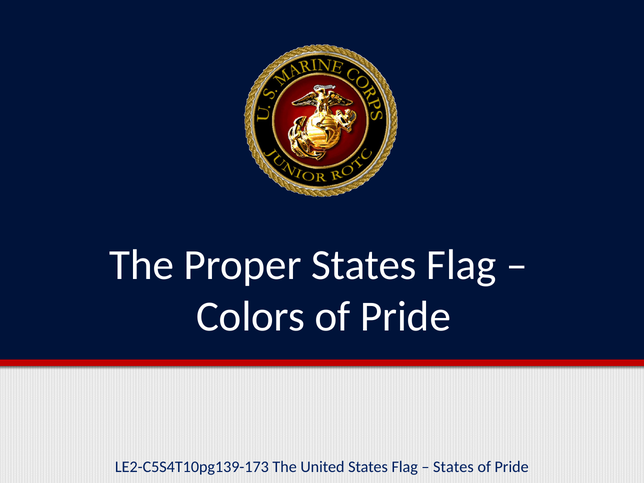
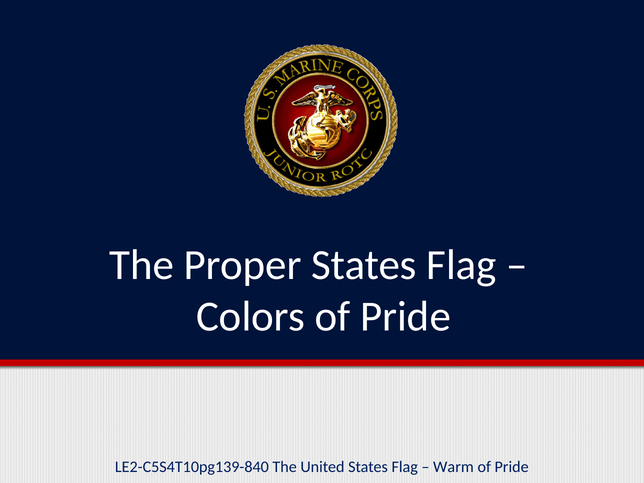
LE2-C5S4T10pg139-173: LE2-C5S4T10pg139-173 -> LE2-C5S4T10pg139-840
States at (453, 467): States -> Warm
